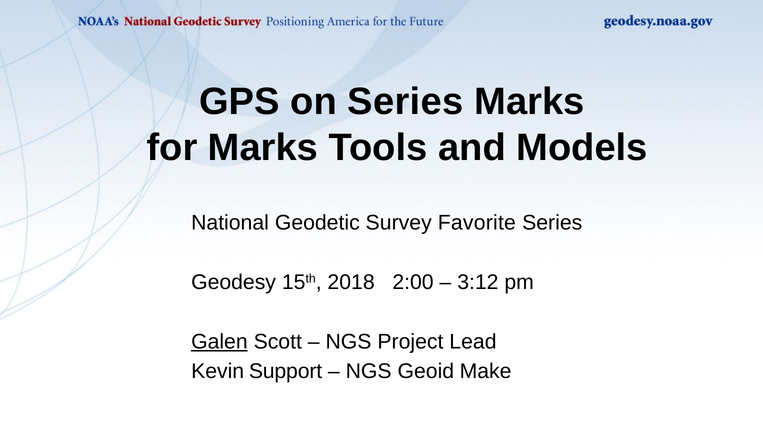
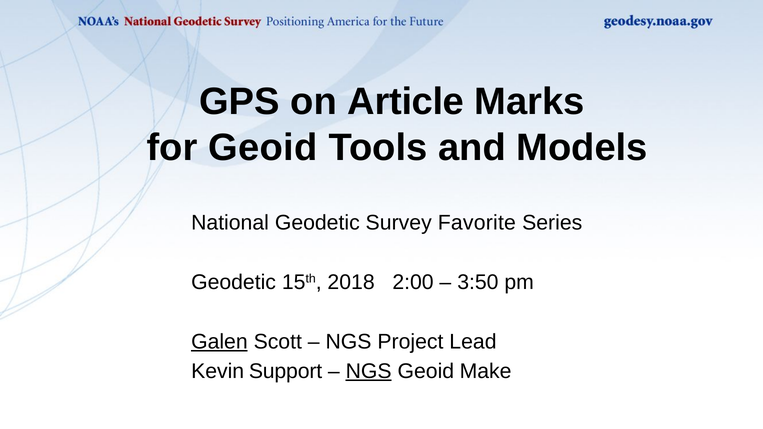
on Series: Series -> Article
for Marks: Marks -> Geoid
Geodesy at (234, 282): Geodesy -> Geodetic
3:12: 3:12 -> 3:50
NGS at (369, 371) underline: none -> present
